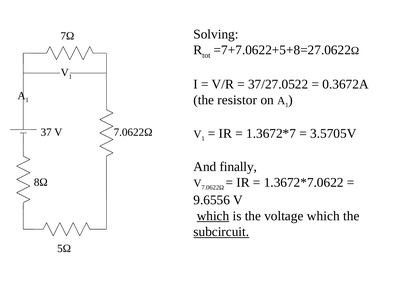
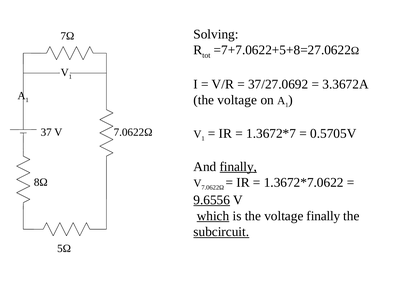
37/27.0522: 37/27.0522 -> 37/27.0692
0.3672A: 0.3672A -> 3.3672A
resistor at (237, 100): resistor -> voltage
3.5705V: 3.5705V -> 0.5705V
finally at (238, 167) underline: none -> present
9.6556 underline: none -> present
voltage which: which -> finally
